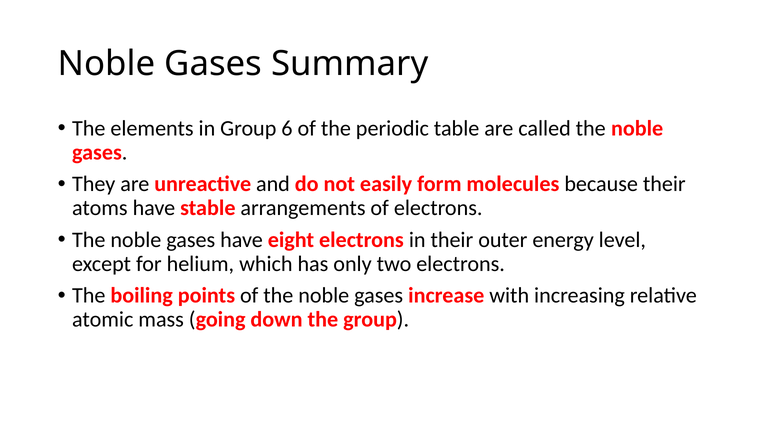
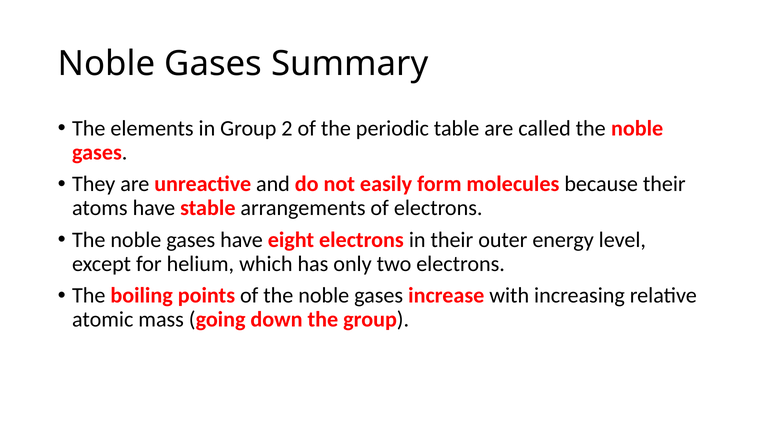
6: 6 -> 2
